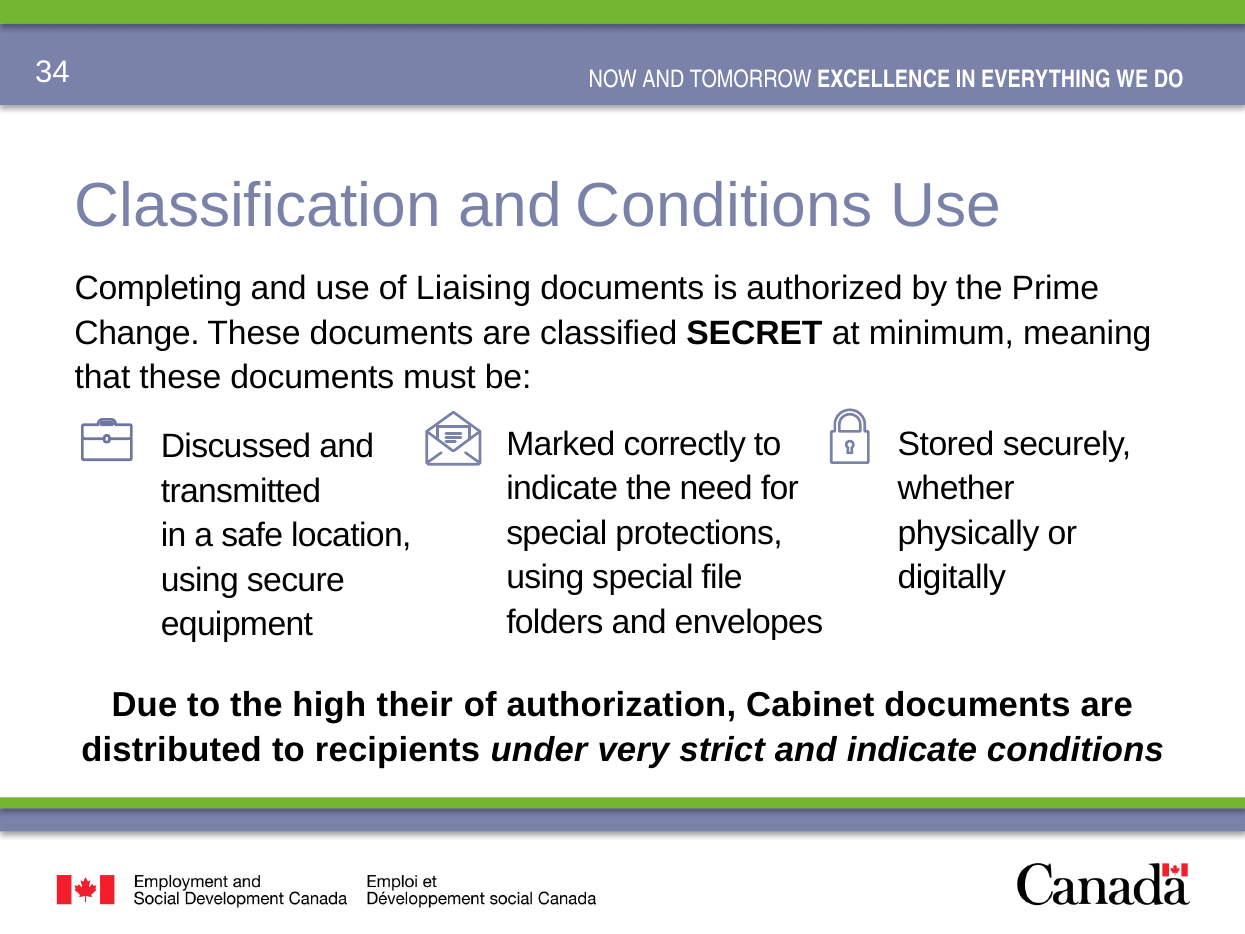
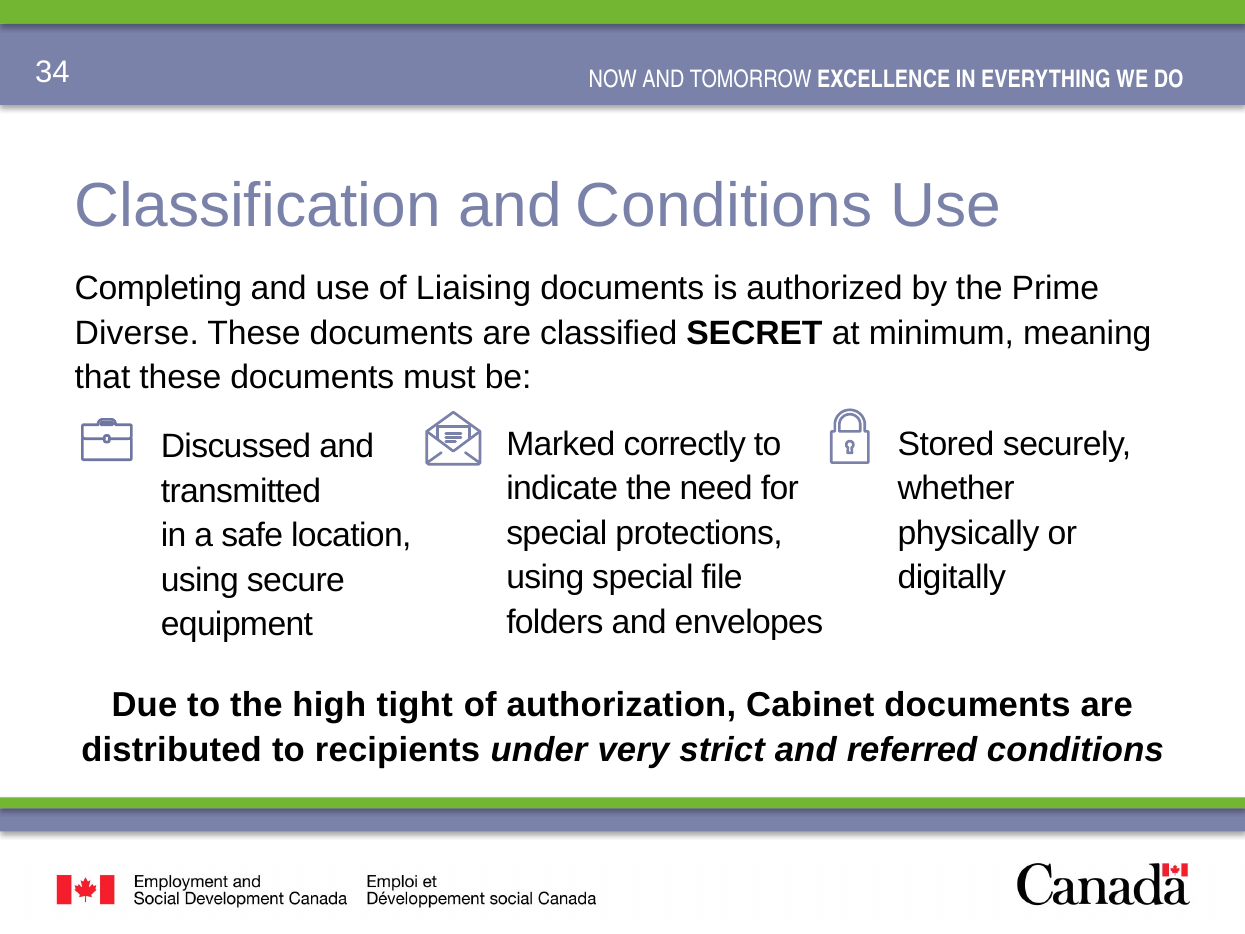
Change: Change -> Diverse
their: their -> tight
and indicate: indicate -> referred
